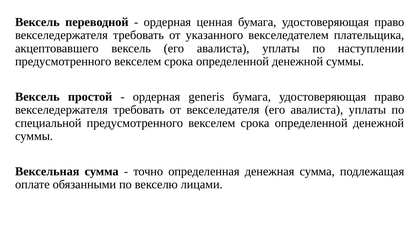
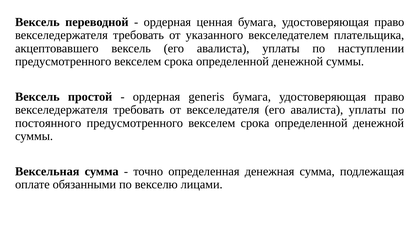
специальной: специальной -> постоянного
